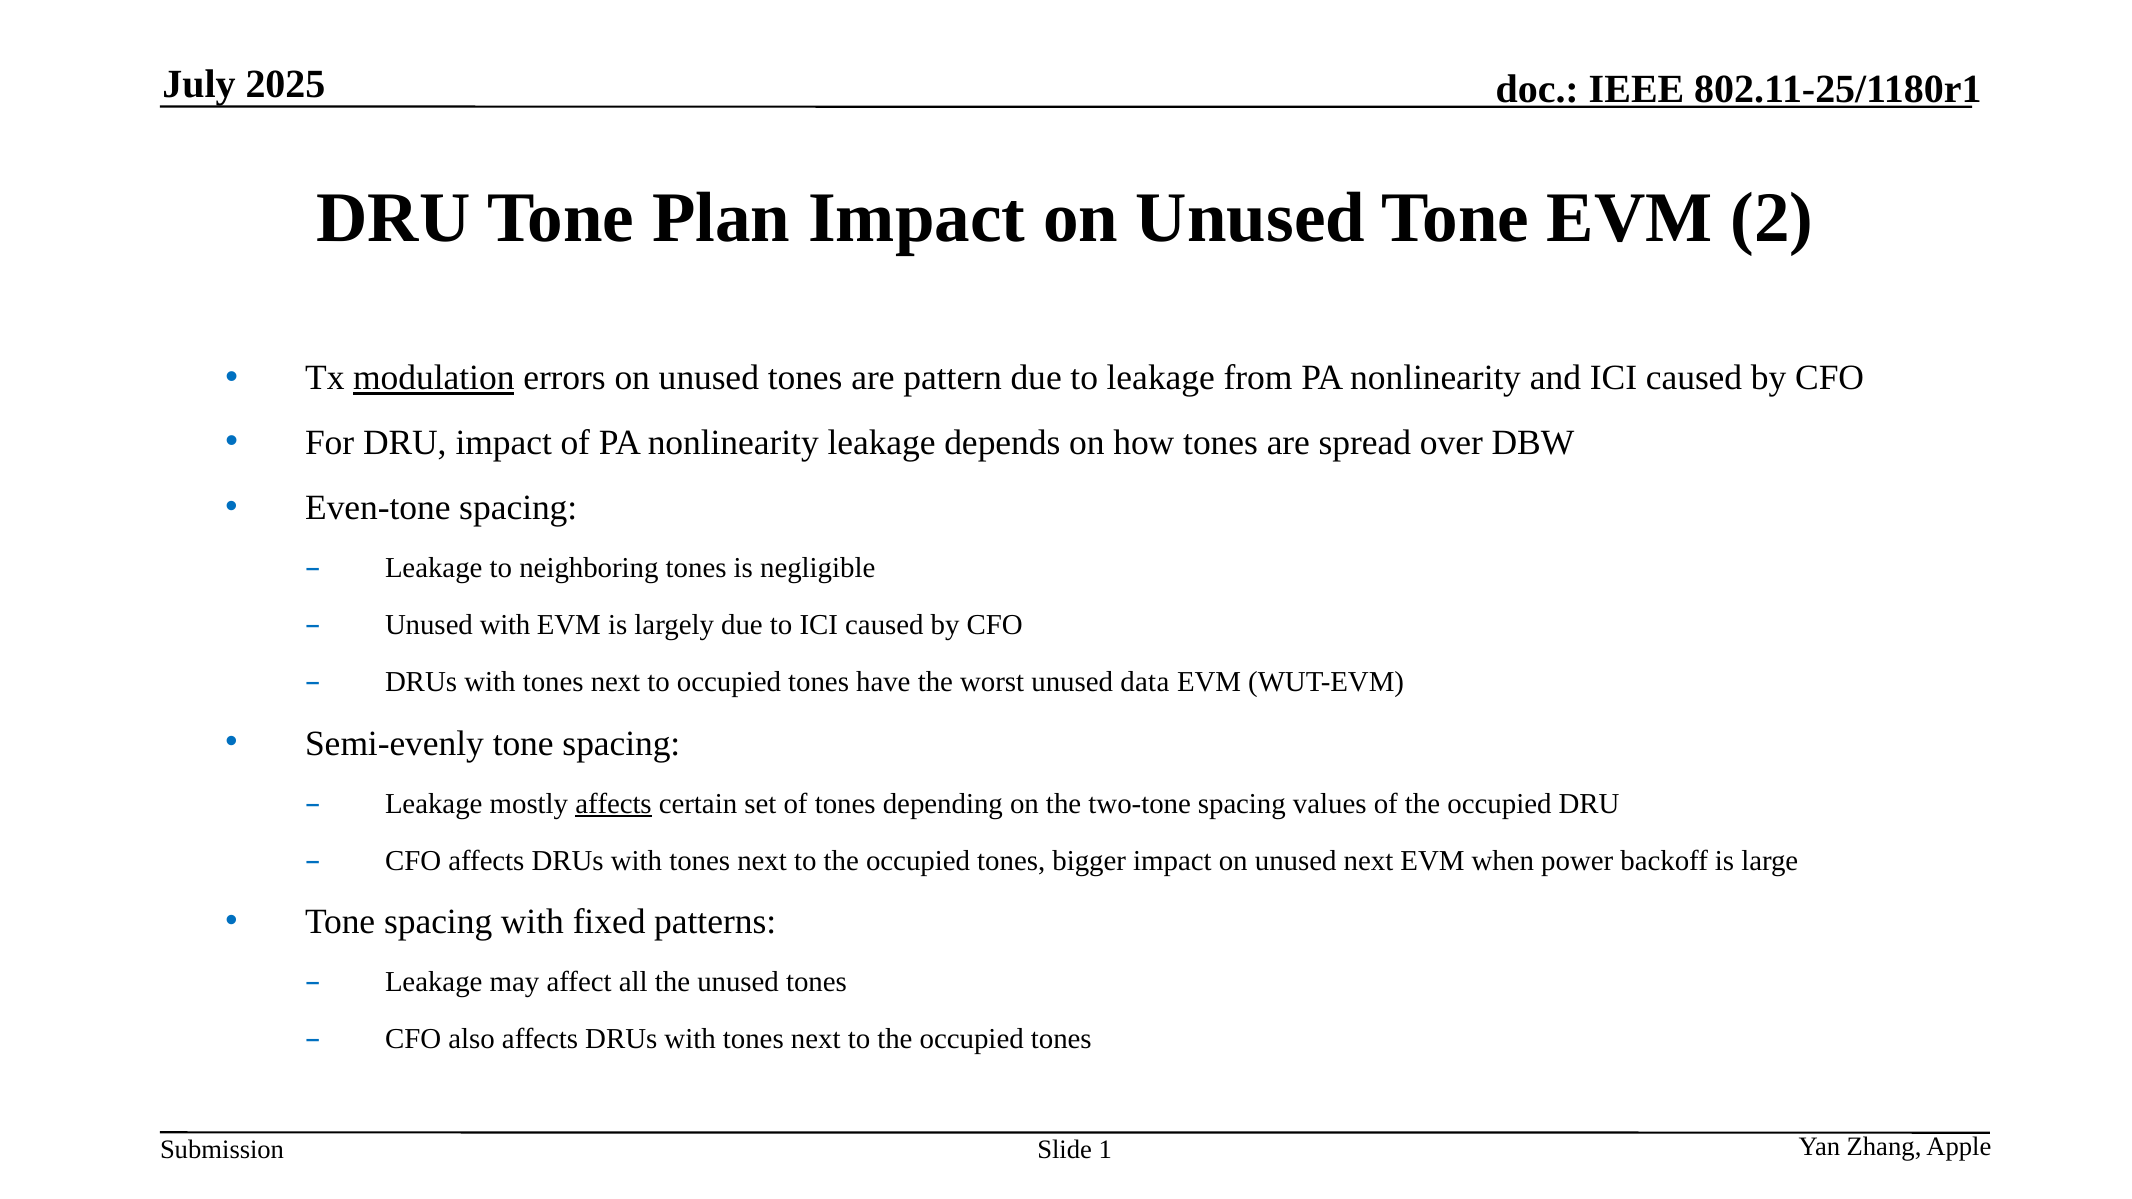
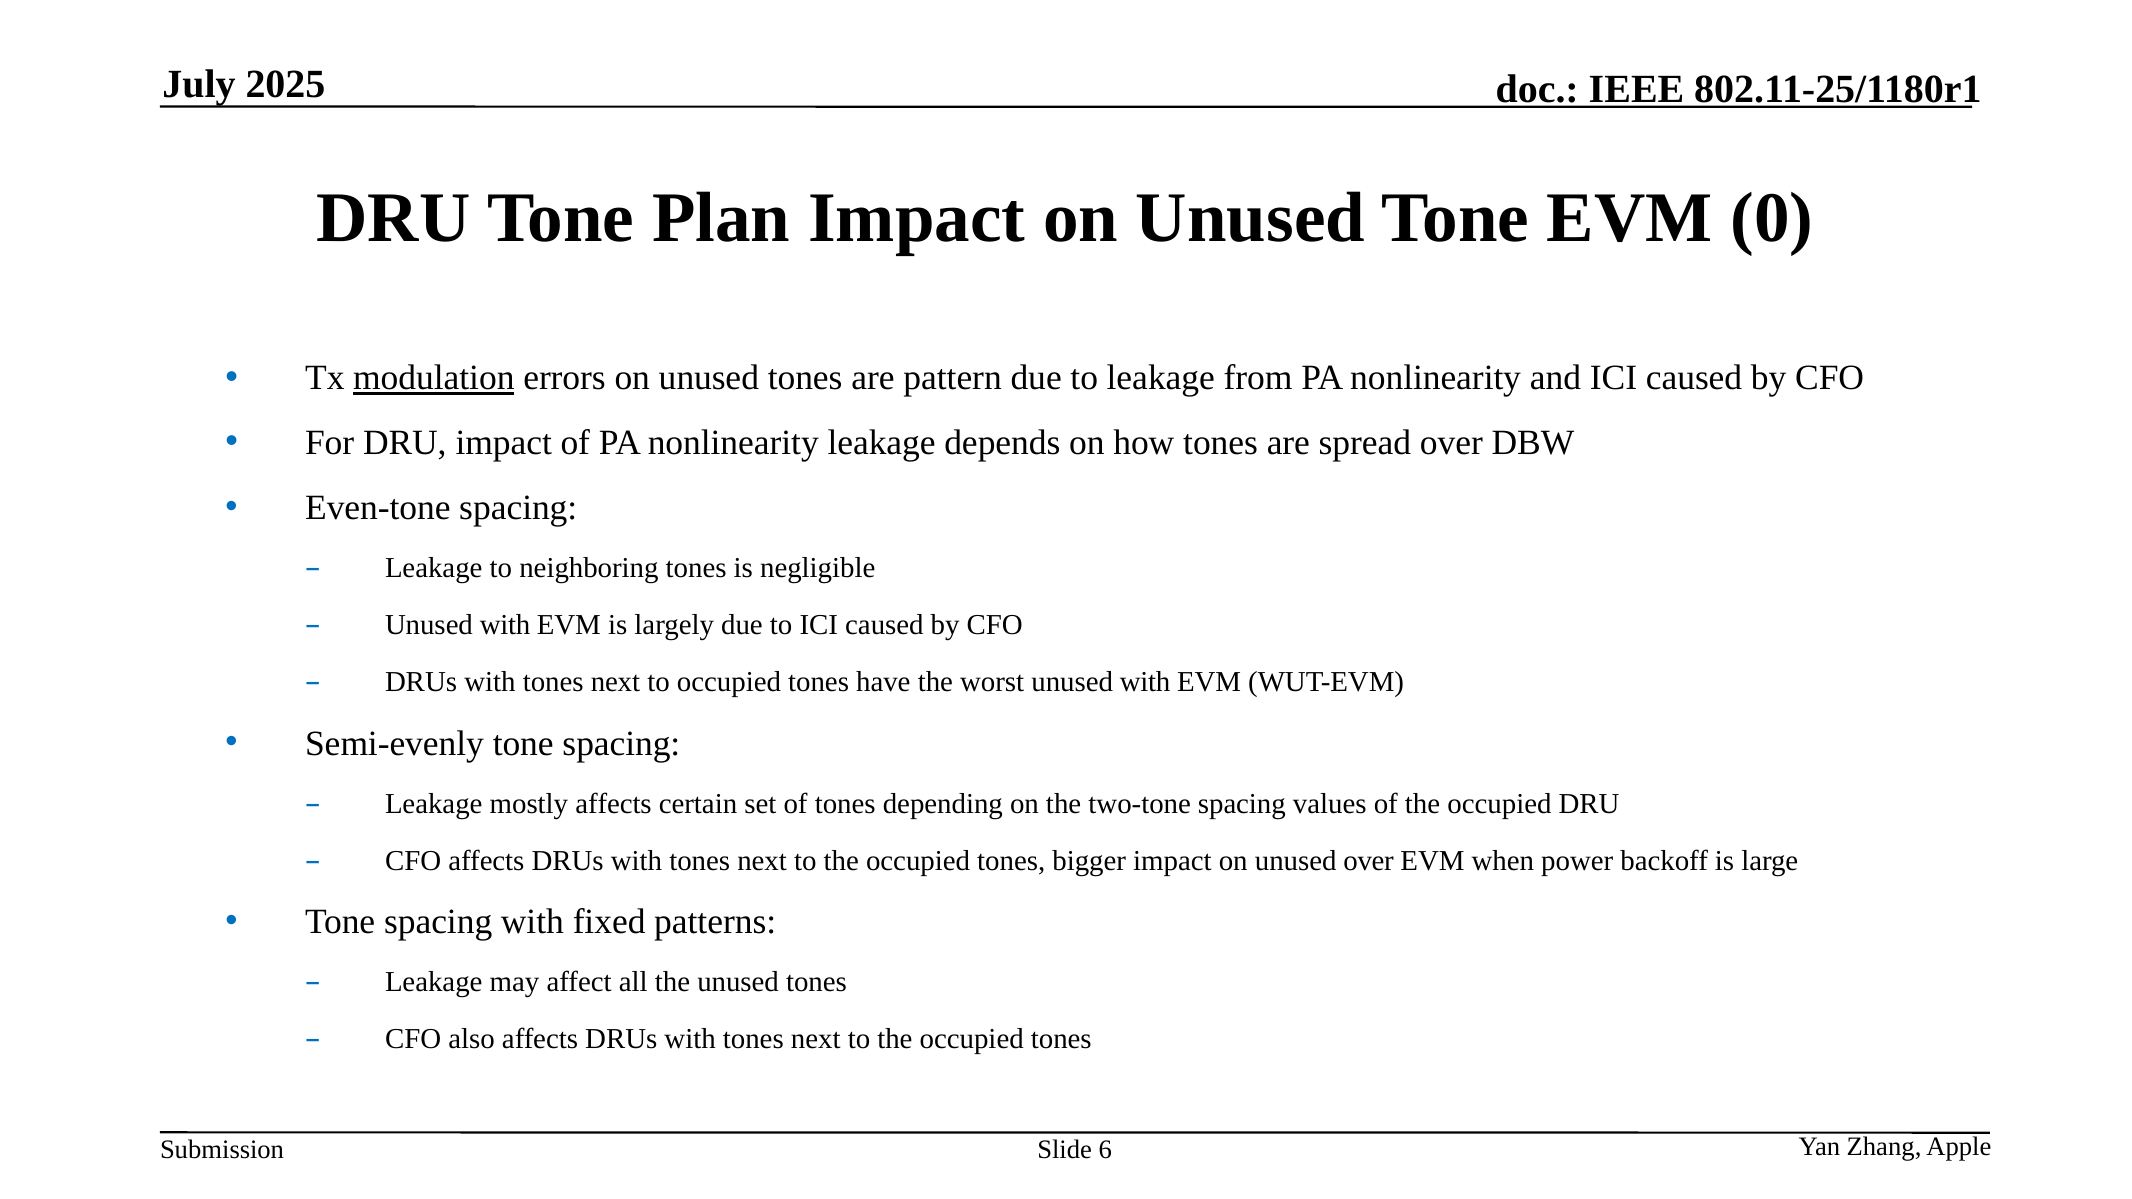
2: 2 -> 0
worst unused data: data -> with
affects at (613, 804) underline: present -> none
unused next: next -> over
1: 1 -> 6
